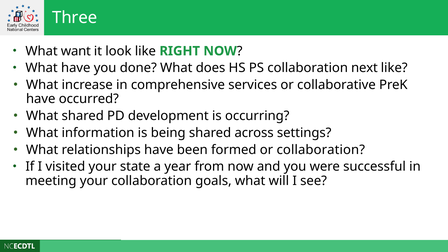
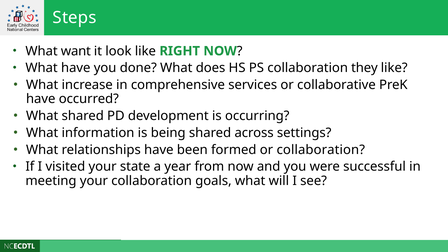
Three: Three -> Steps
next: next -> they
